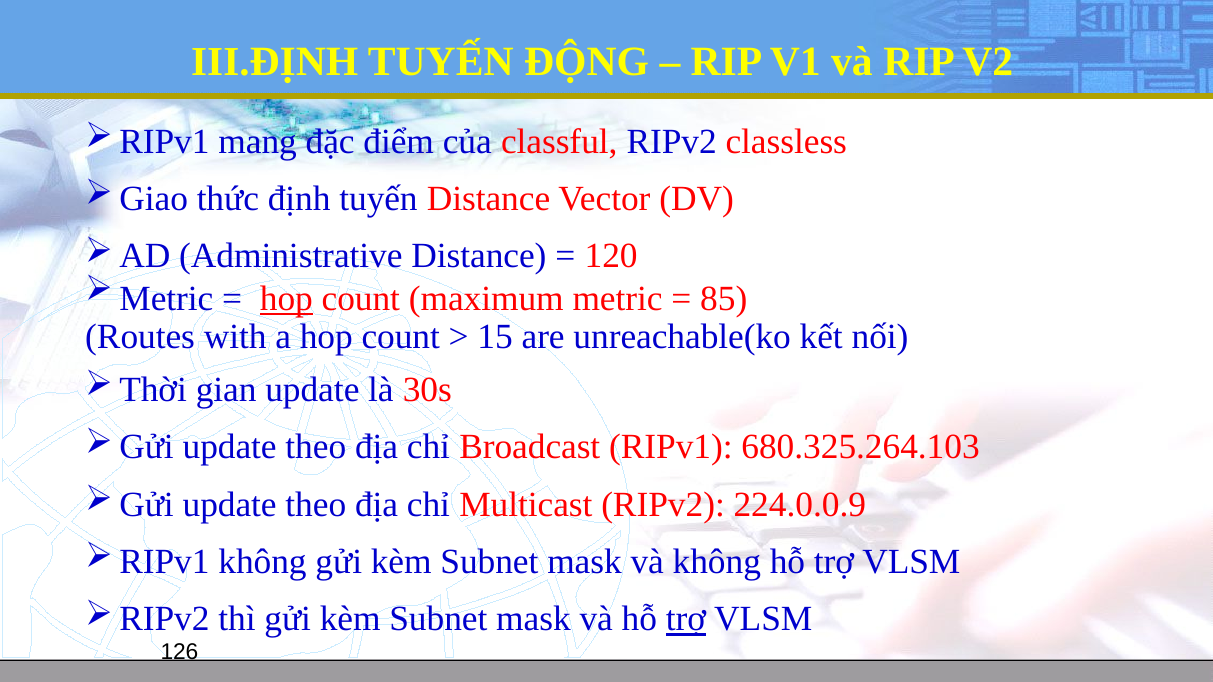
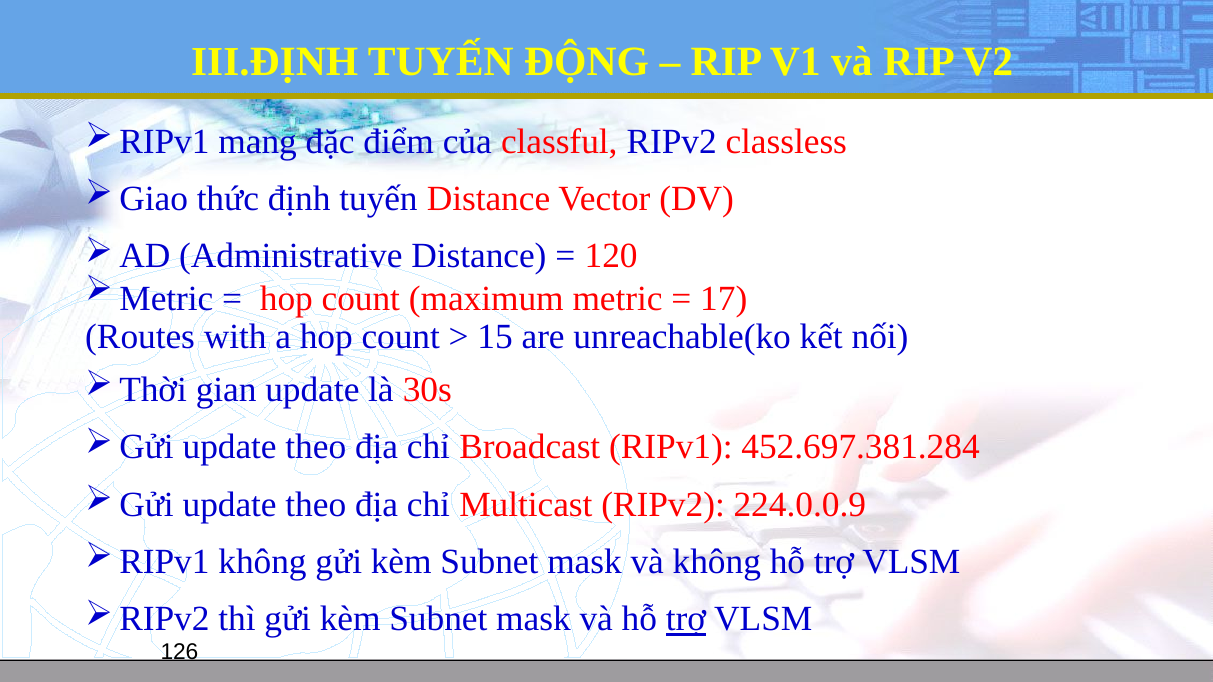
hop at (286, 299) underline: present -> none
85: 85 -> 17
680.325.264.103: 680.325.264.103 -> 452.697.381.284
